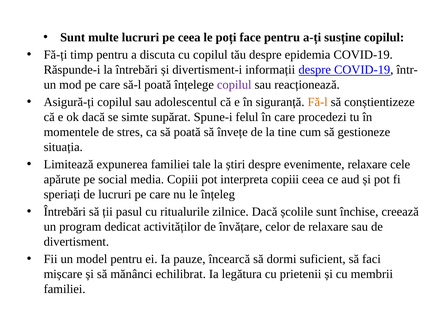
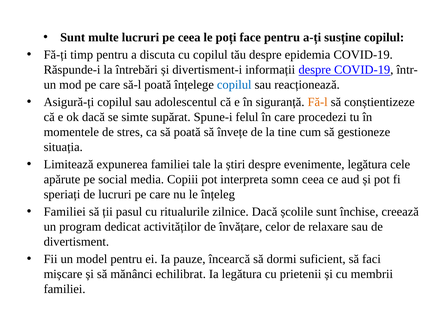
copilul at (234, 85) colour: purple -> blue
evenimente relaxare: relaxare -> legătura
interpreta copiii: copiii -> somn
Întrebări at (65, 212): Întrebări -> Familiei
